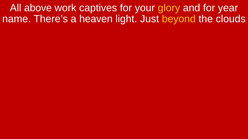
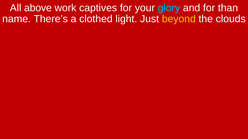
glory colour: yellow -> light blue
year: year -> than
heaven: heaven -> clothed
